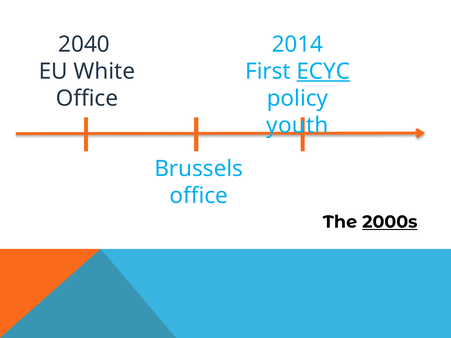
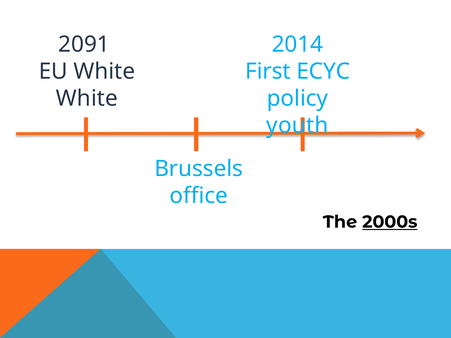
2040: 2040 -> 2091
ECYC underline: present -> none
Office at (87, 99): Office -> White
